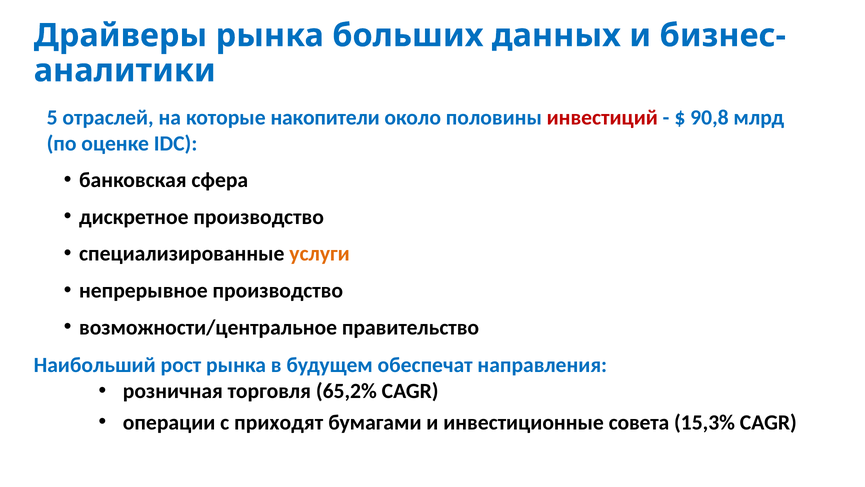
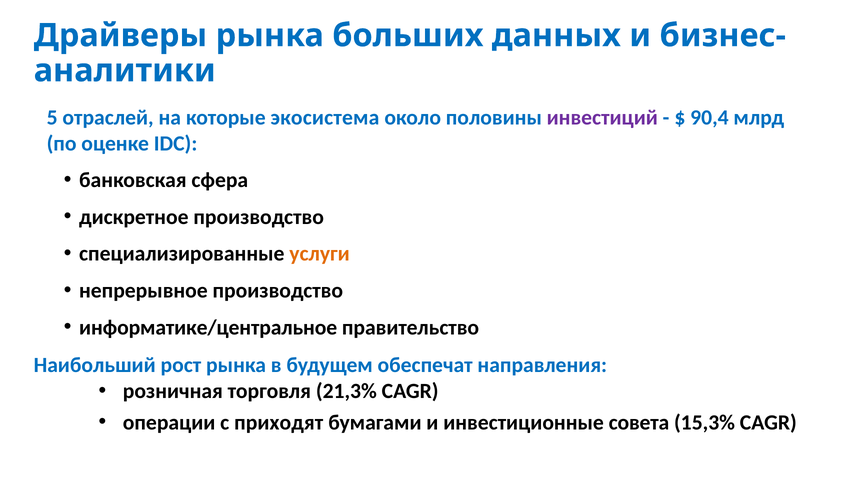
накопители: накопители -> экосистема
инвестиций colour: red -> purple
90,8: 90,8 -> 90,4
возможности/центральное: возможности/центральное -> информатике/центральное
65,2%: 65,2% -> 21,3%
